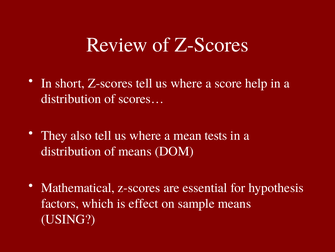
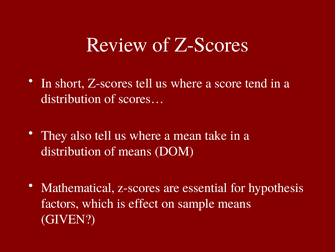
help: help -> tend
tests: tests -> take
USING: USING -> GIVEN
